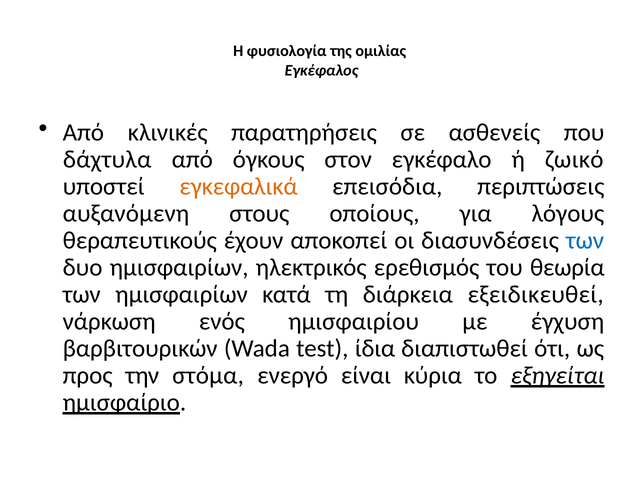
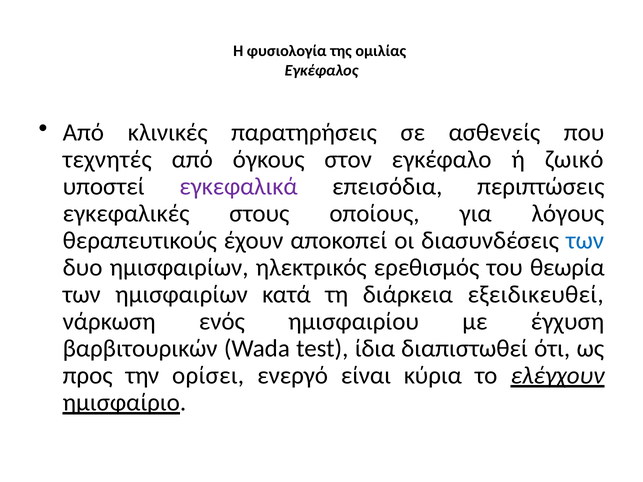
δάχτυλα: δάχτυλα -> τεχνητές
εγκεφαλικά colour: orange -> purple
αυξανόμενη: αυξανόμενη -> εγκεφαλικές
στόμα: στόμα -> ορίσει
εξηγείται: εξηγείται -> ελέγχουν
